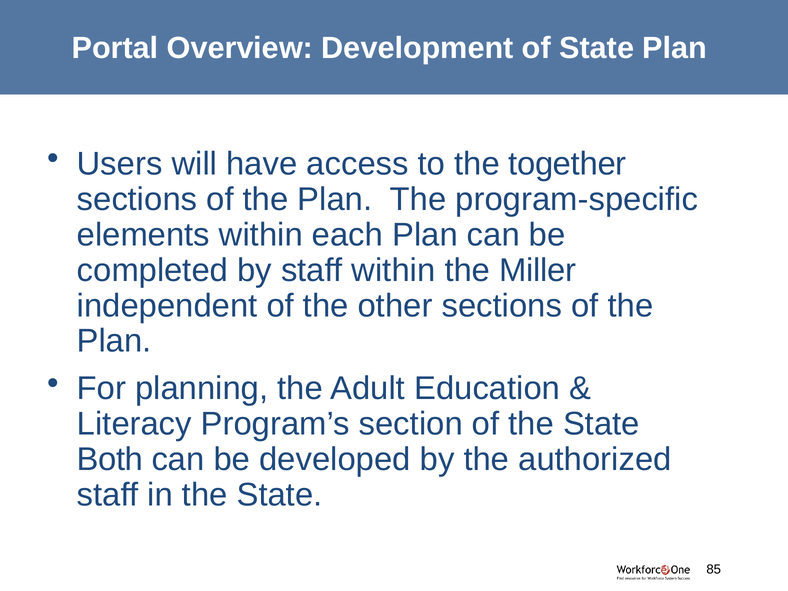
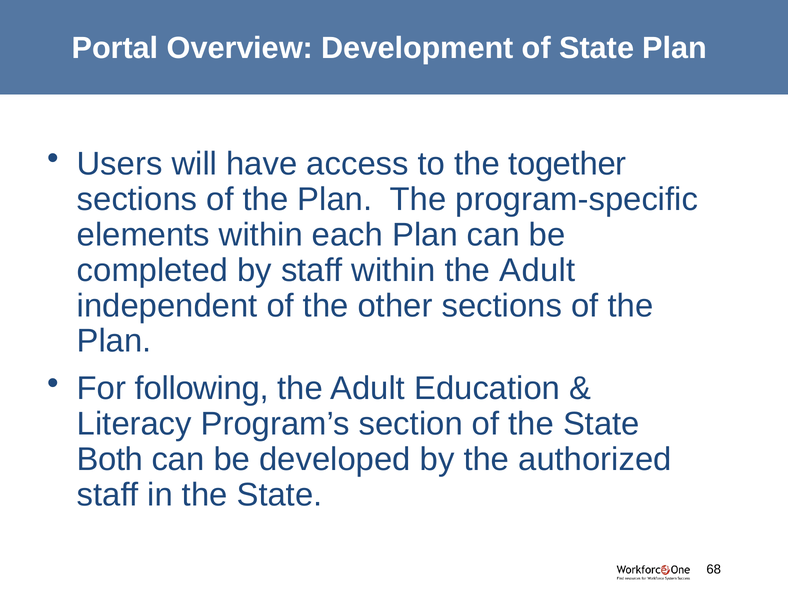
within the Miller: Miller -> Adult
planning: planning -> following
85: 85 -> 68
